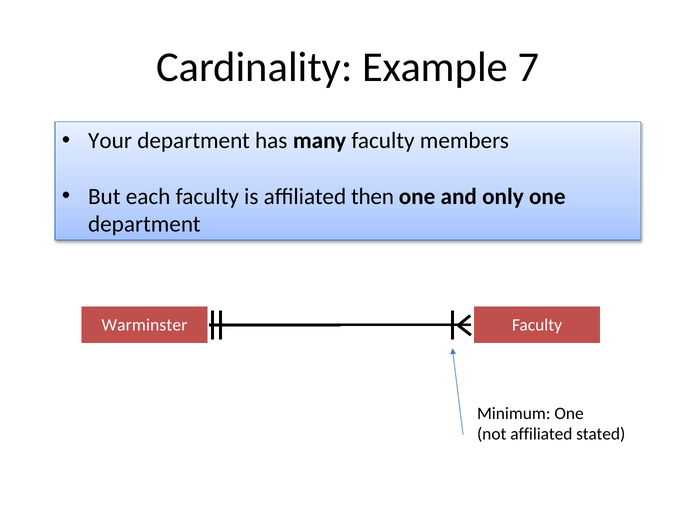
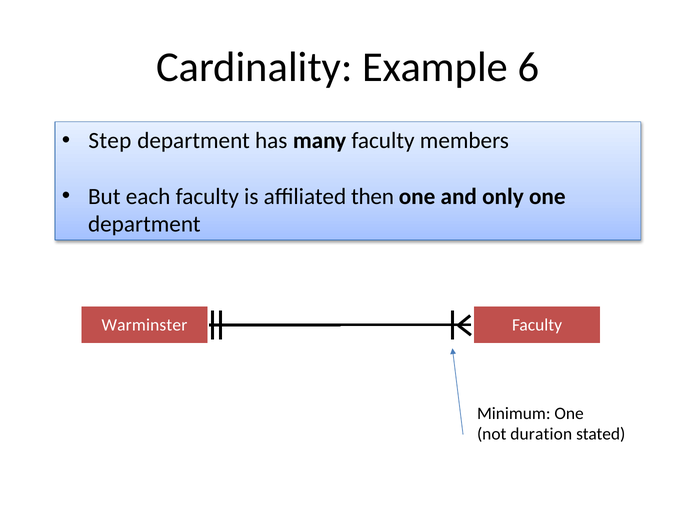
7: 7 -> 6
Your: Your -> Step
not affiliated: affiliated -> duration
